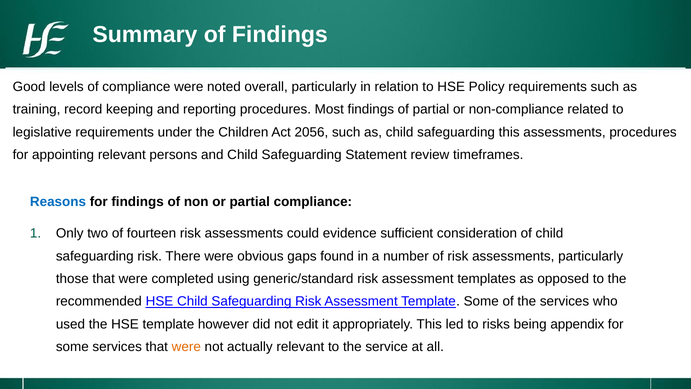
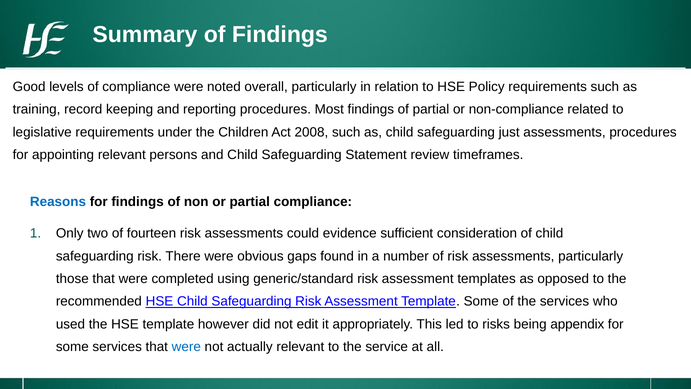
2056: 2056 -> 2008
safeguarding this: this -> just
were at (186, 346) colour: orange -> blue
